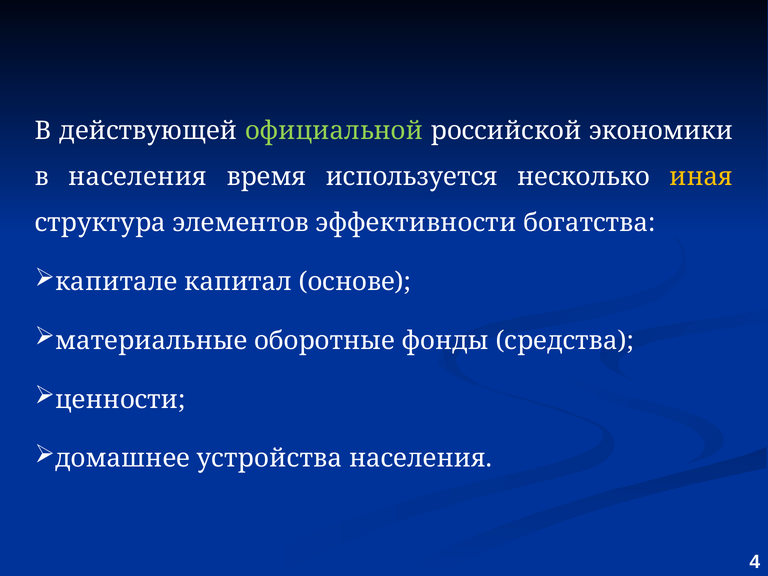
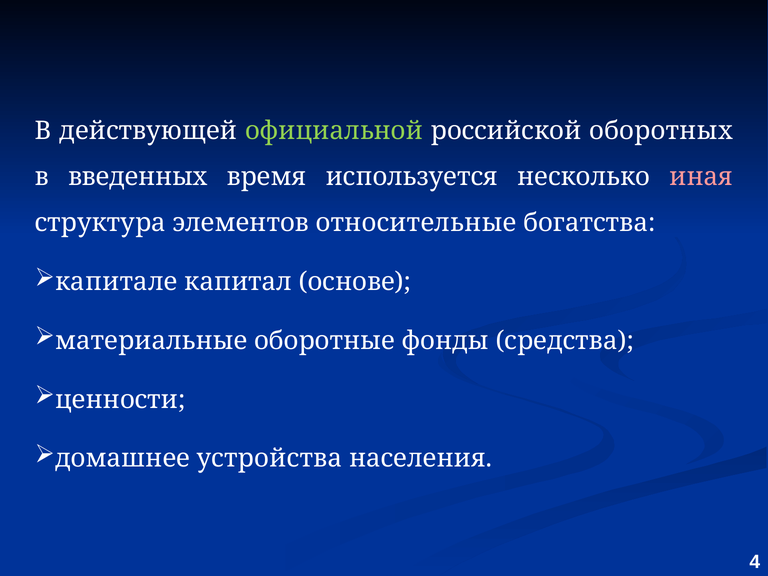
экономики: экономики -> оборотных
в населения: населения -> введенных
иная colour: yellow -> pink
эффективности: эффективности -> относительные
